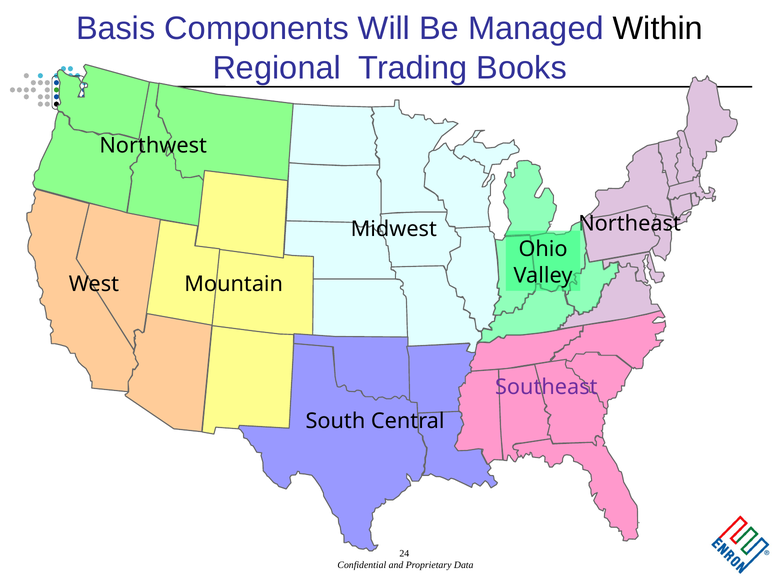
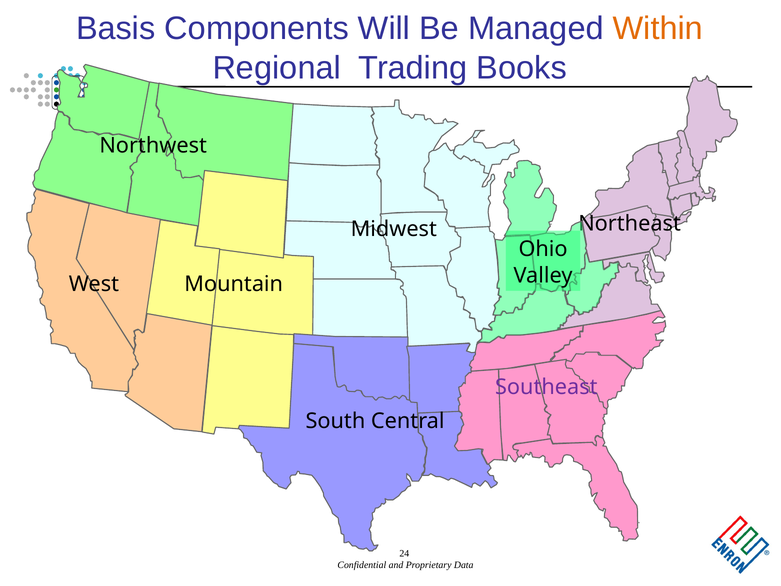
Within colour: black -> orange
